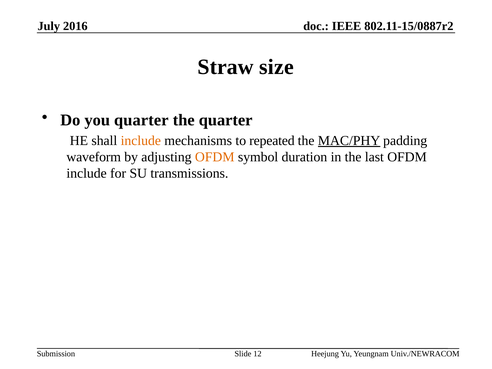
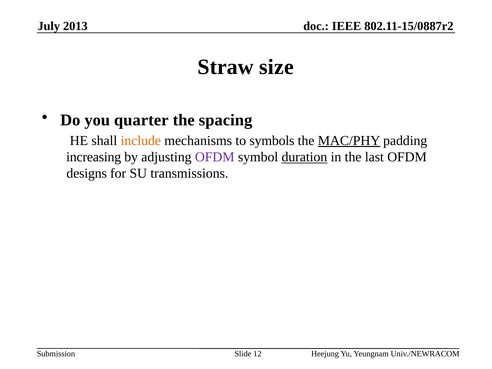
2016: 2016 -> 2013
the quarter: quarter -> spacing
repeated: repeated -> symbols
waveform: waveform -> increasing
OFDM at (215, 157) colour: orange -> purple
duration underline: none -> present
include at (87, 173): include -> designs
